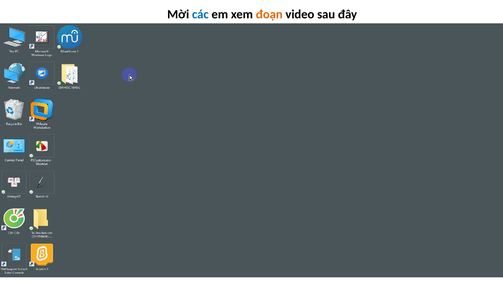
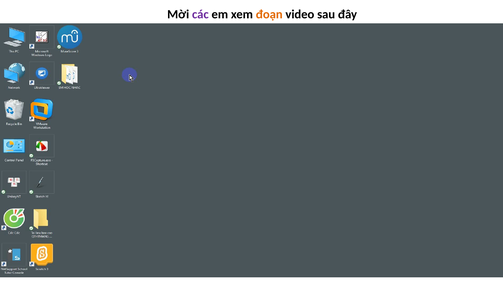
các colour: blue -> purple
